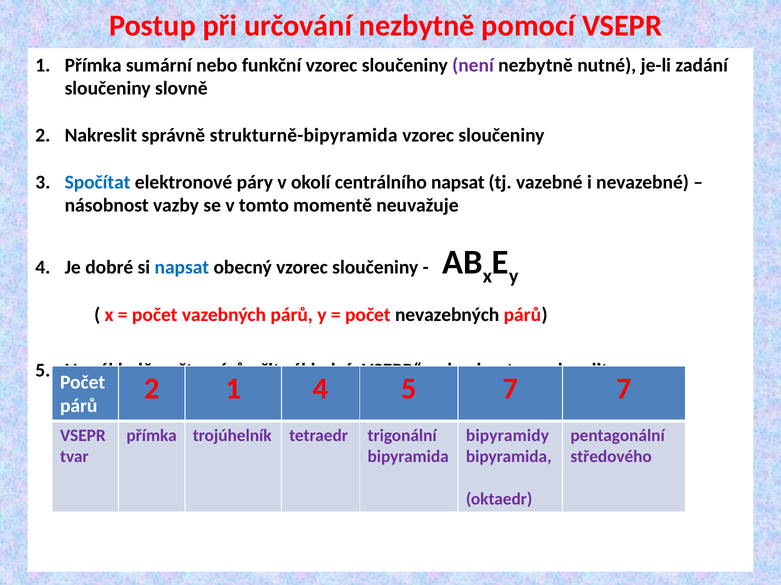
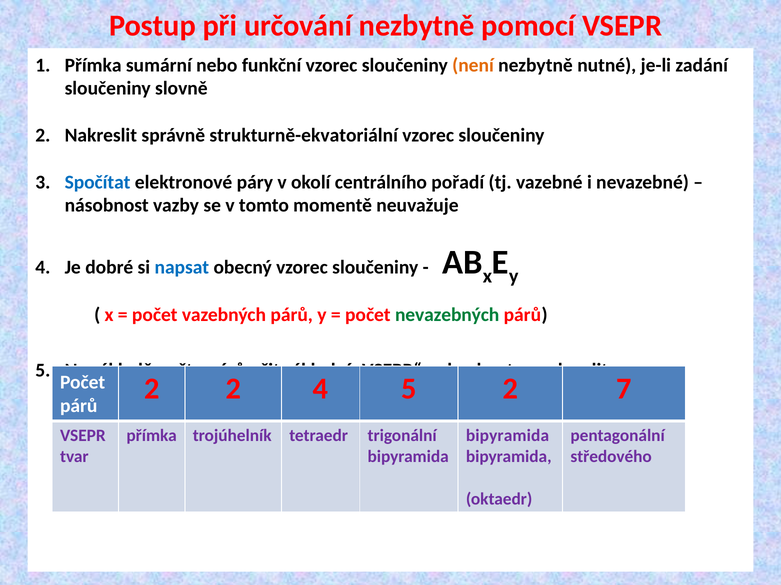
není colour: purple -> orange
strukturně-bipyramida: strukturně-bipyramida -> strukturně-ekvatoriální
centrálního napsat: napsat -> pořadí
nevazebných colour: black -> green
2 1: 1 -> 2
5 7: 7 -> 2
bipyramidy at (507, 436): bipyramidy -> bipyramida
